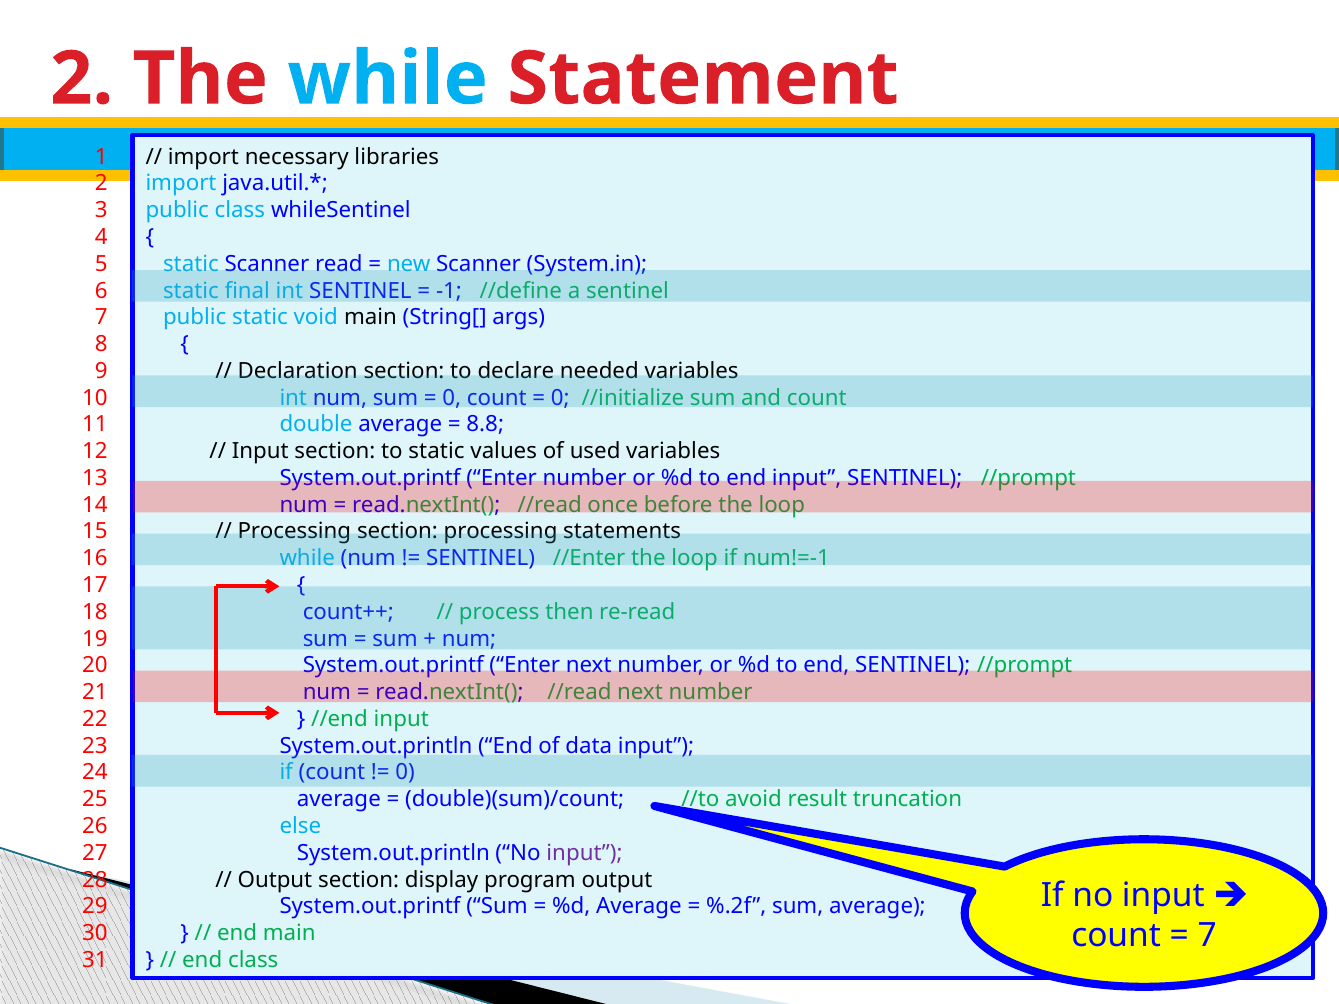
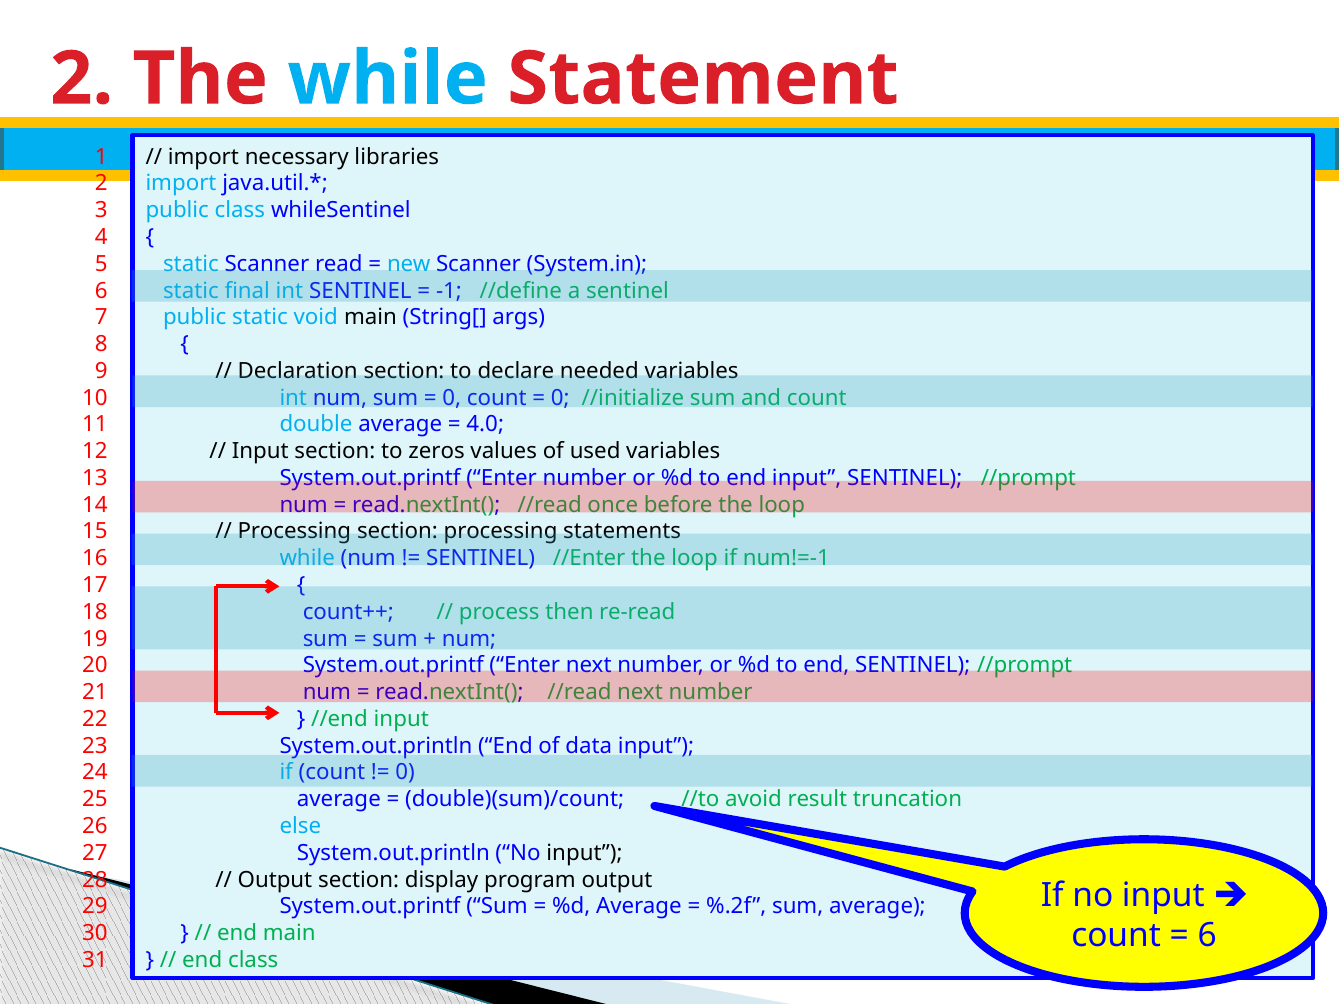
8.8: 8.8 -> 4.0
to static: static -> zeros
input at (584, 853) colour: purple -> black
7 at (1207, 936): 7 -> 6
